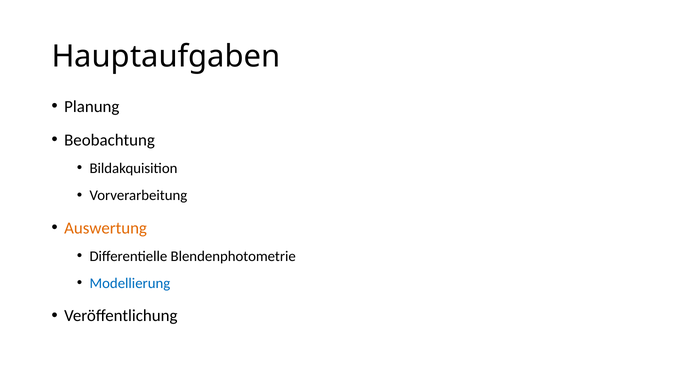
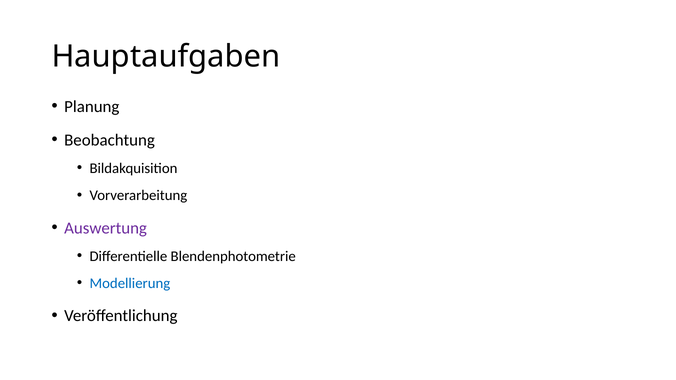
Auswertung colour: orange -> purple
